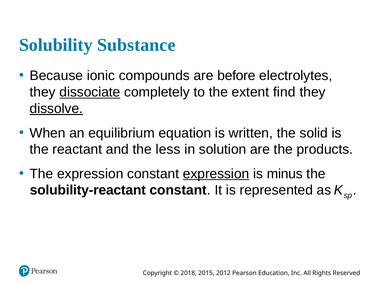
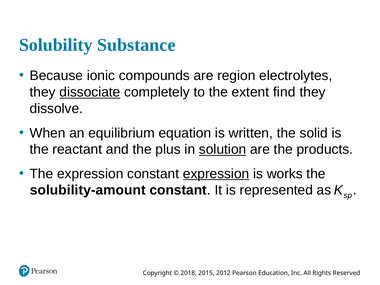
before: before -> region
dissolve underline: present -> none
less: less -> plus
solution underline: none -> present
minus: minus -> works
solubility-reactant: solubility-reactant -> solubility-amount
